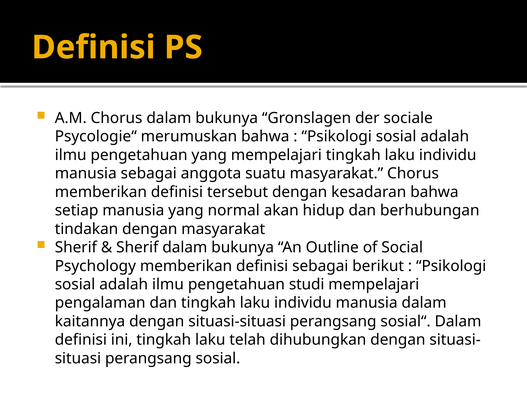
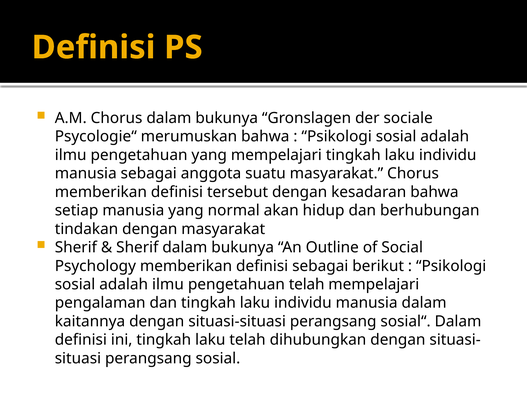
pengetahuan studi: studi -> telah
